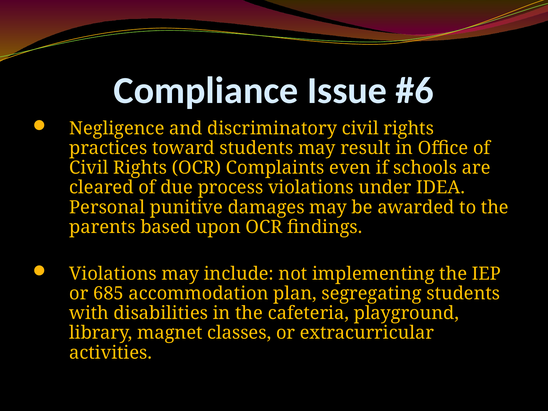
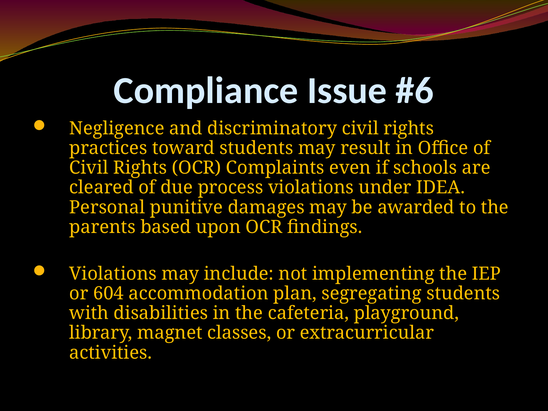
685: 685 -> 604
